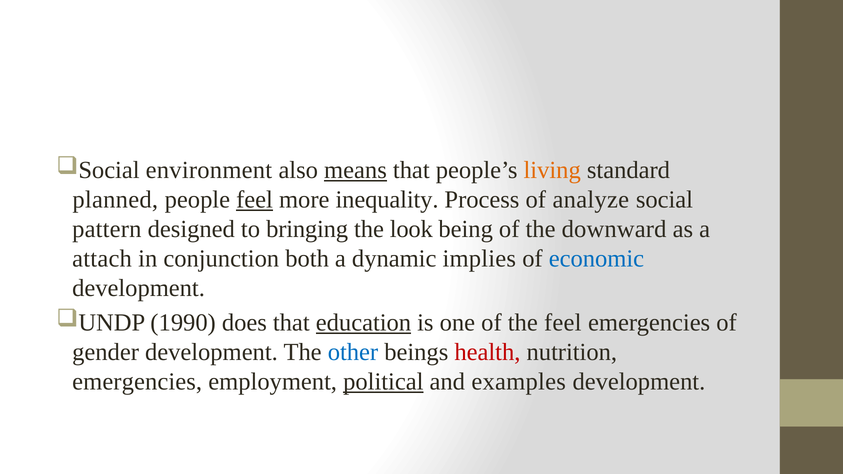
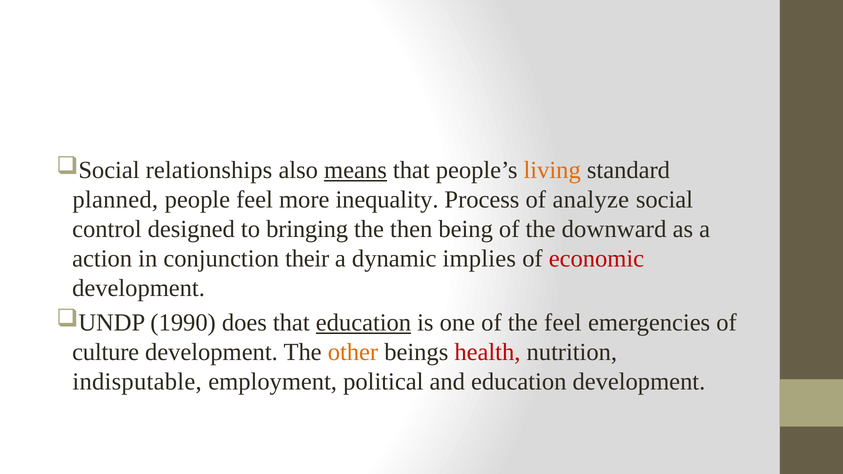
environment: environment -> relationships
feel at (255, 200) underline: present -> none
pattern: pattern -> control
look: look -> then
attach: attach -> action
both: both -> their
economic colour: blue -> red
gender: gender -> culture
other colour: blue -> orange
emergencies at (137, 382): emergencies -> indisputable
political underline: present -> none
and examples: examples -> education
